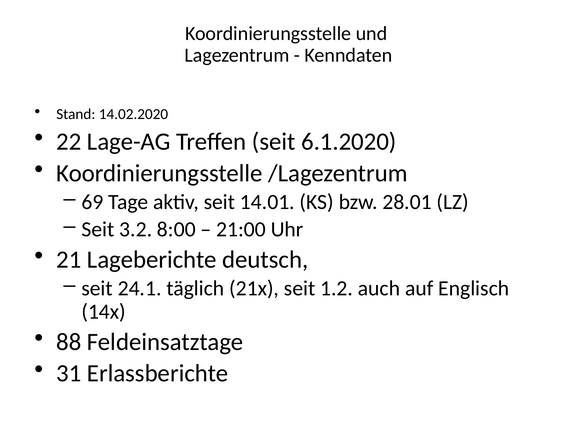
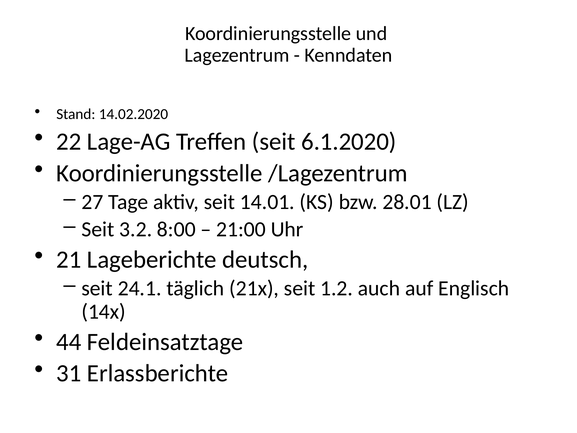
69: 69 -> 27
88: 88 -> 44
